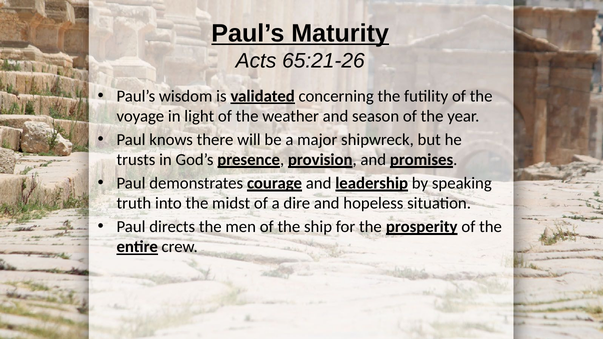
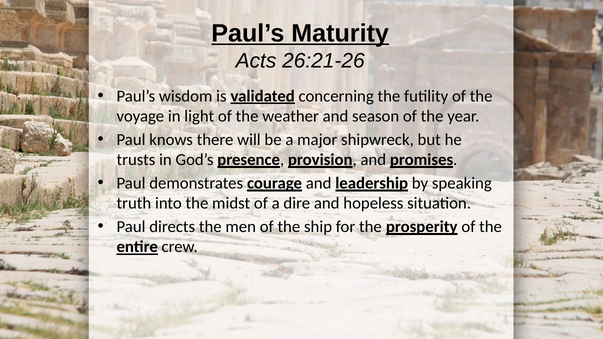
65:21-26: 65:21-26 -> 26:21-26
